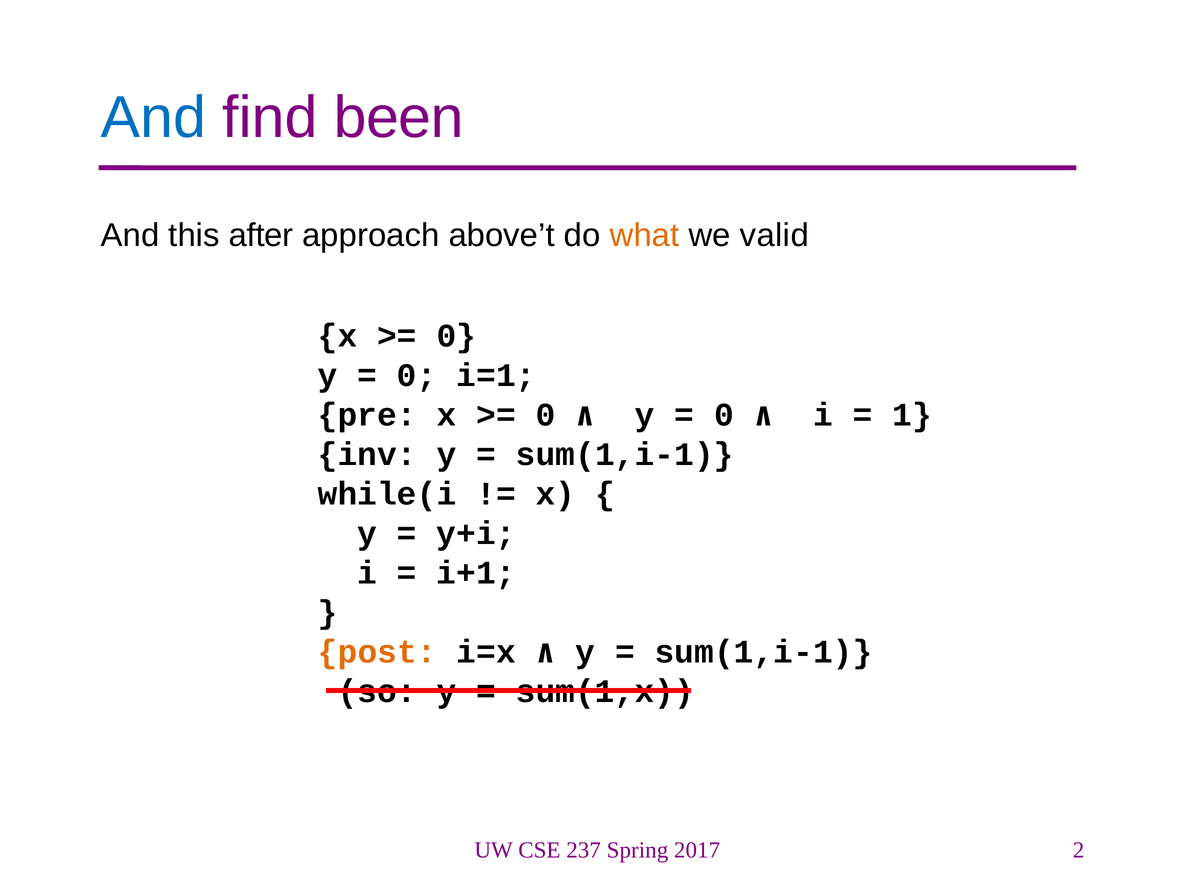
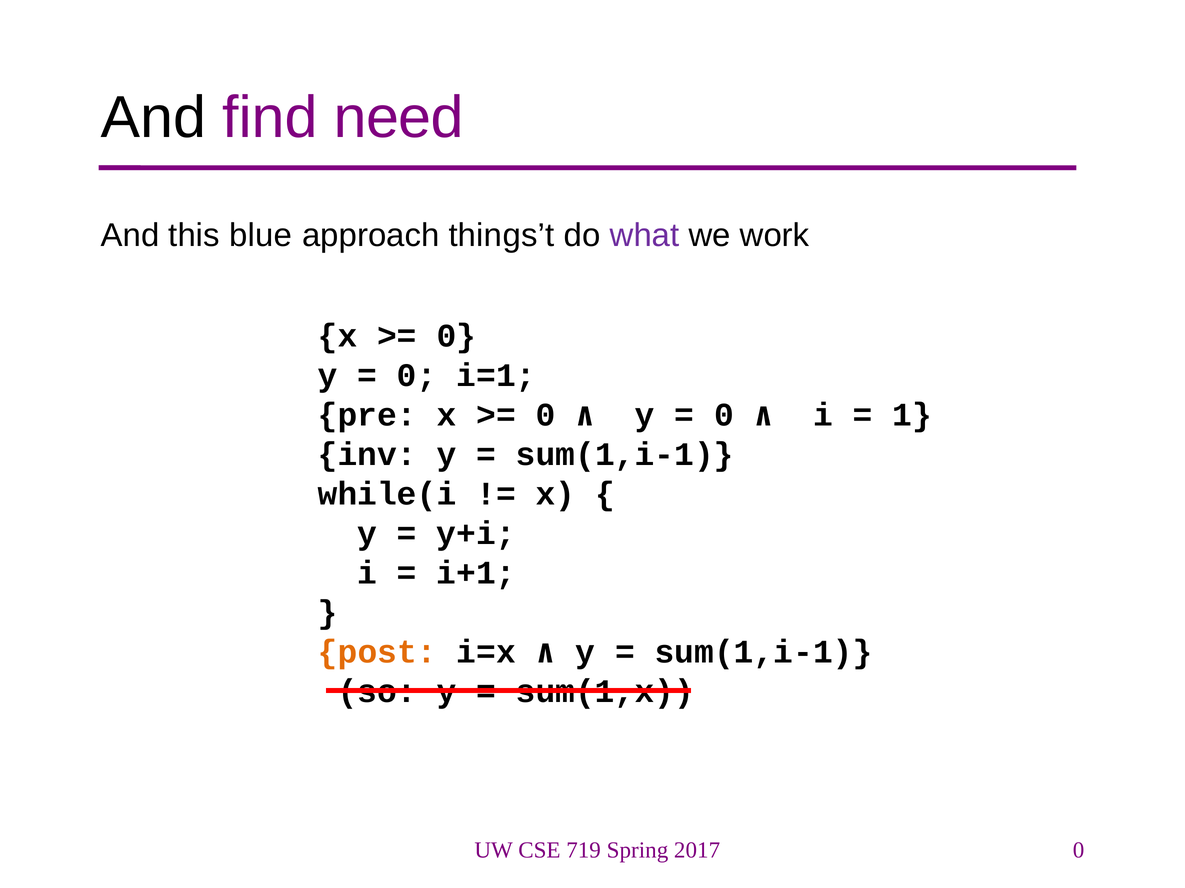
And at (153, 118) colour: blue -> black
been: been -> need
after: after -> blue
above’t: above’t -> things’t
what colour: orange -> purple
valid: valid -> work
237: 237 -> 719
2017 2: 2 -> 0
